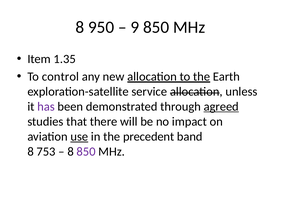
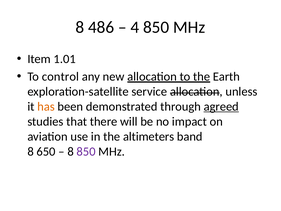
950: 950 -> 486
9: 9 -> 4
1.35: 1.35 -> 1.01
has colour: purple -> orange
use underline: present -> none
precedent: precedent -> altimeters
753: 753 -> 650
